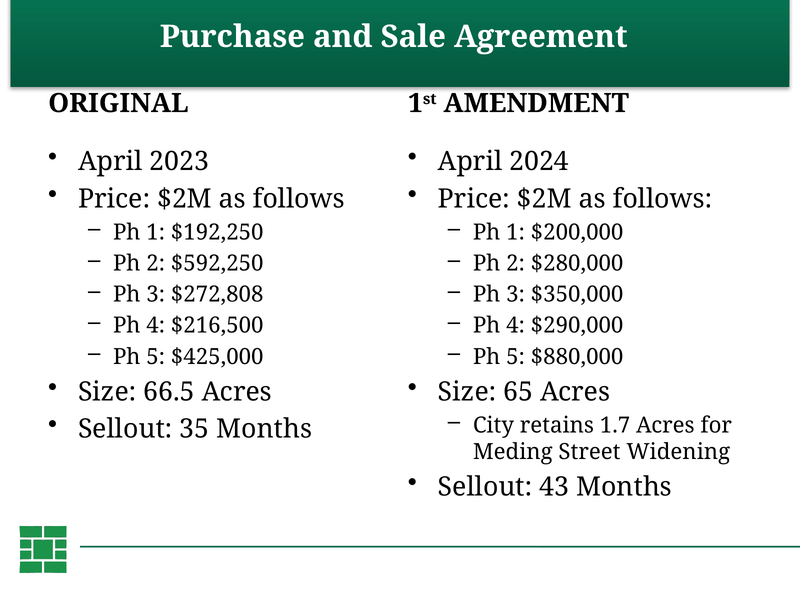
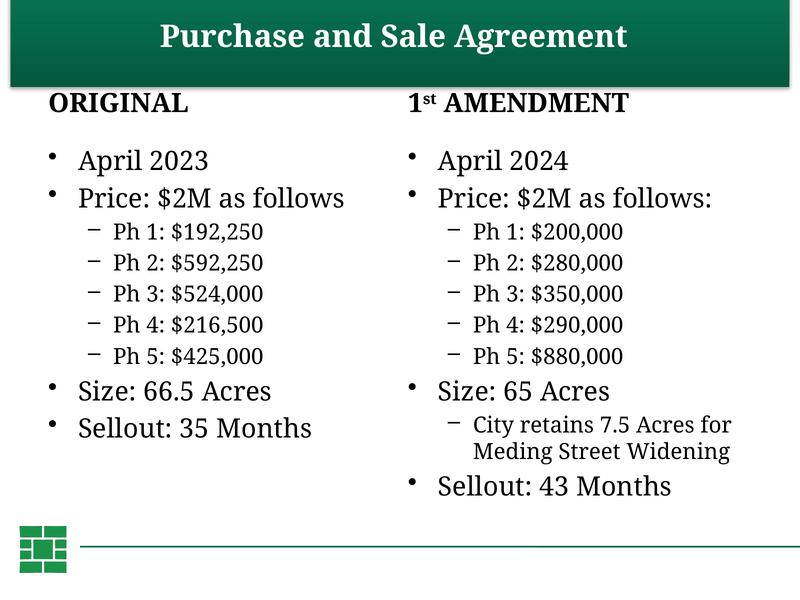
$272,808: $272,808 -> $524,000
1.7: 1.7 -> 7.5
